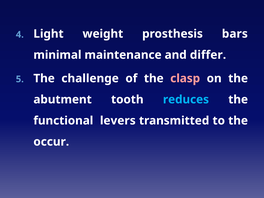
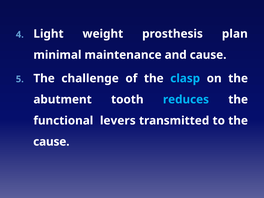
bars: bars -> plan
and differ: differ -> cause
clasp colour: pink -> light blue
occur at (51, 142): occur -> cause
